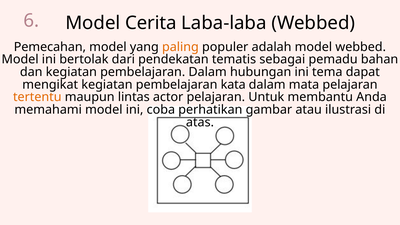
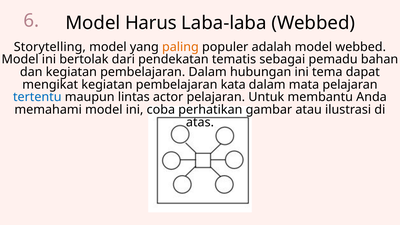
Cerita: Cerita -> Harus
Pemecahan: Pemecahan -> Storytelling
tertentu colour: orange -> blue
